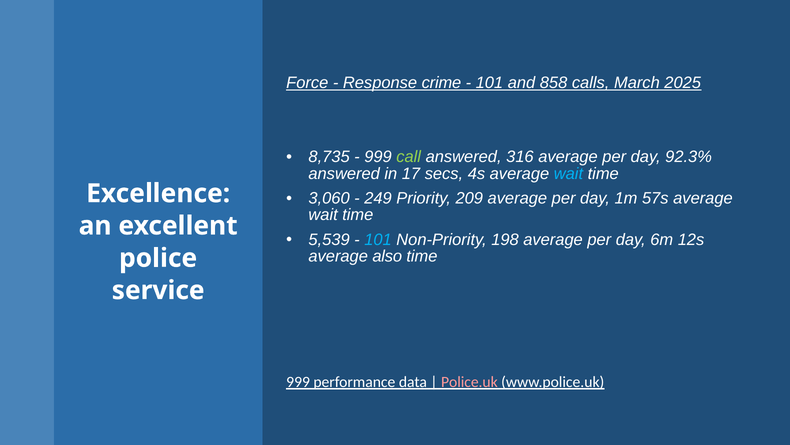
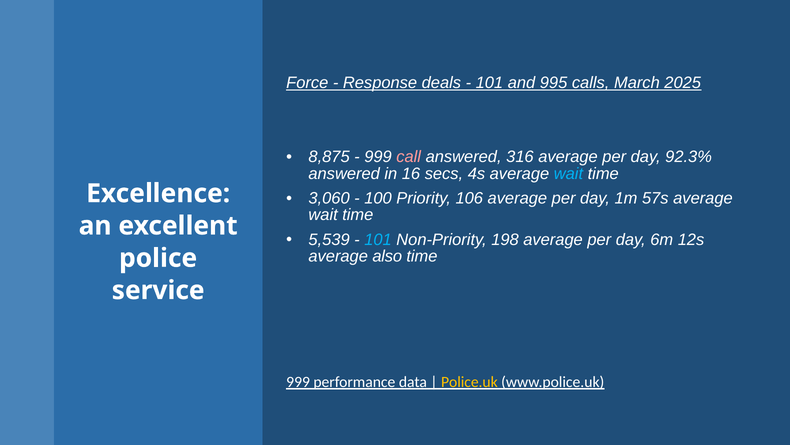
crime: crime -> deals
858: 858 -> 995
8,735: 8,735 -> 8,875
call colour: light green -> pink
17: 17 -> 16
249: 249 -> 100
209: 209 -> 106
Police.uk colour: pink -> yellow
